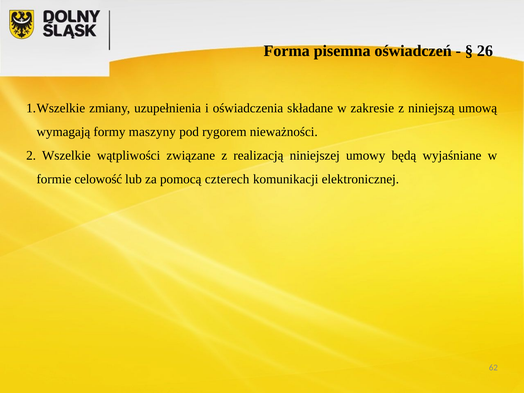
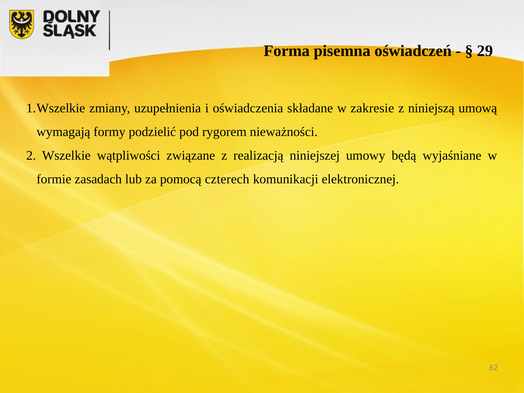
26: 26 -> 29
maszyny: maszyny -> podzielić
celowość: celowość -> zasadach
